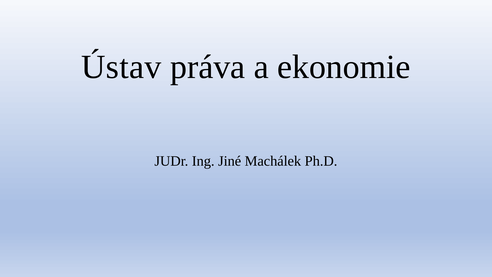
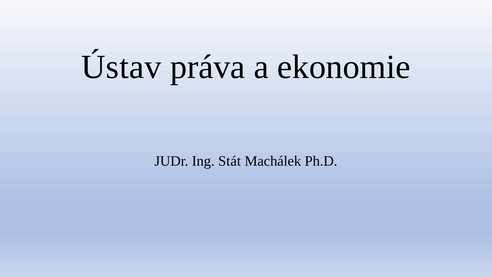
Jiné: Jiné -> Stát
